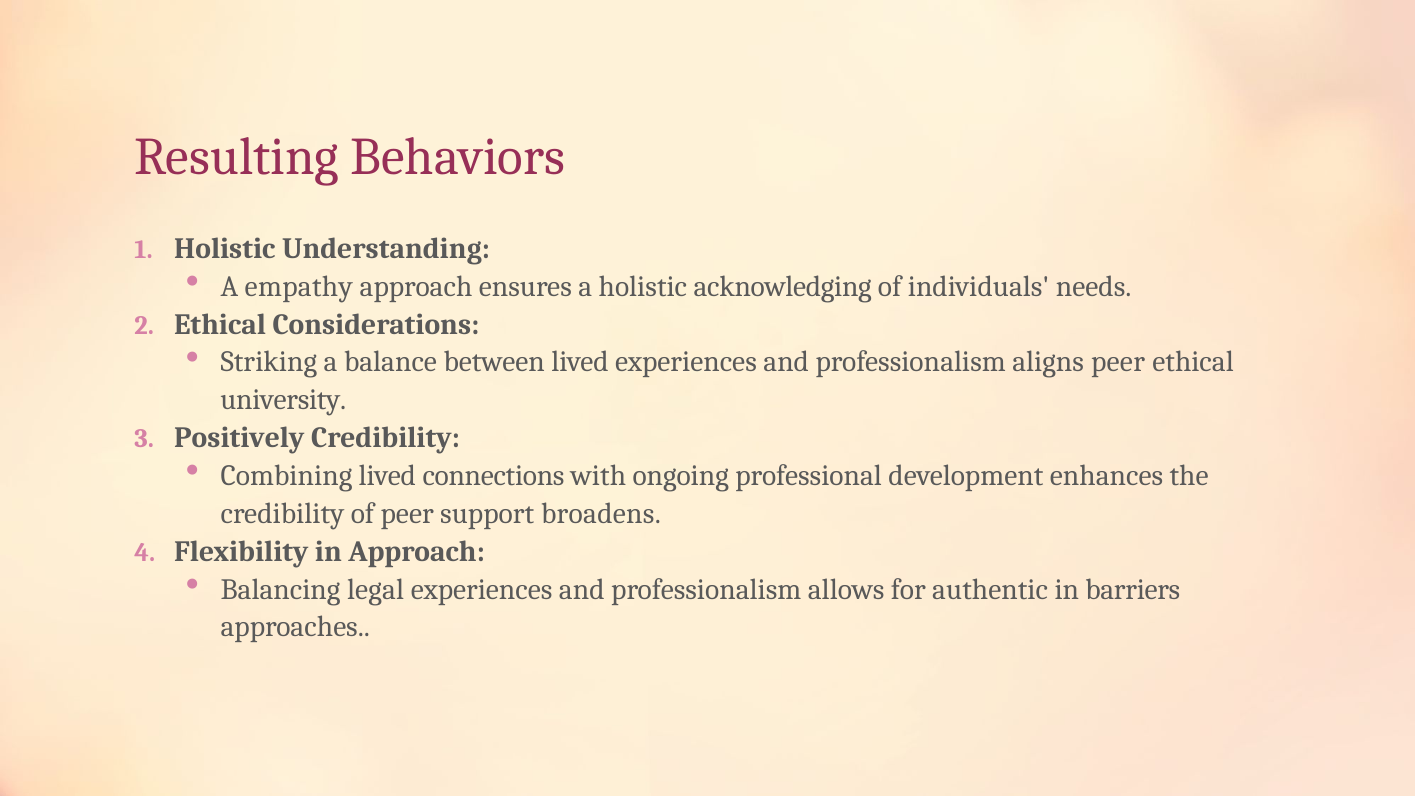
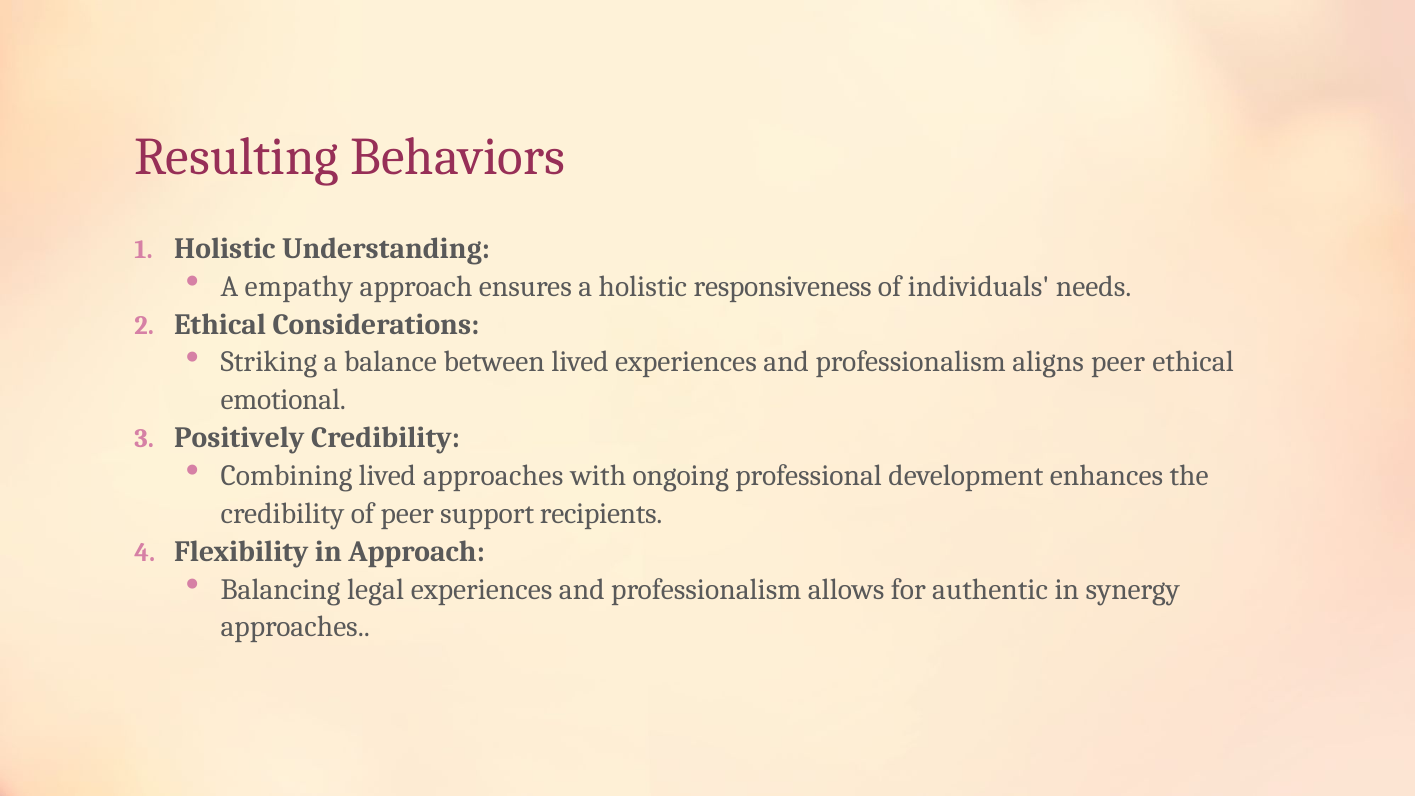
acknowledging: acknowledging -> responsiveness
university: university -> emotional
lived connections: connections -> approaches
broadens: broadens -> recipients
barriers: barriers -> synergy
